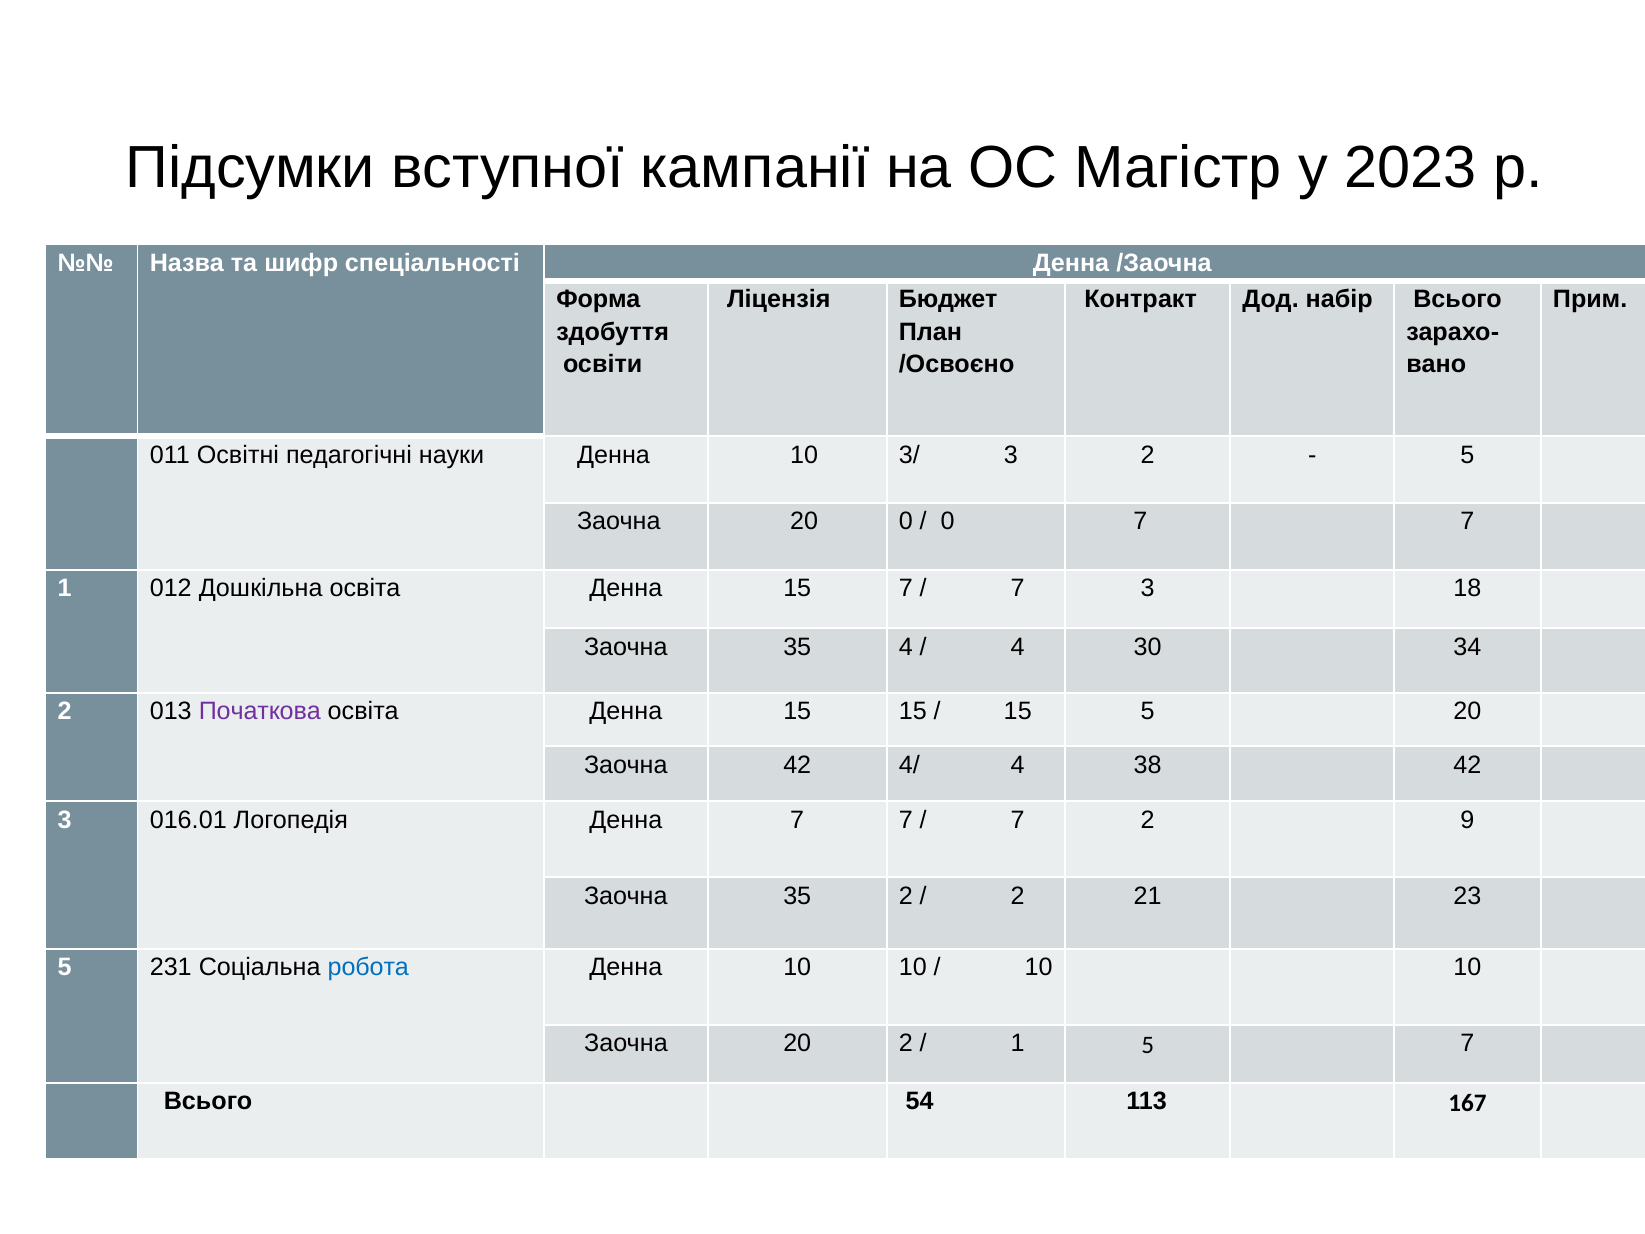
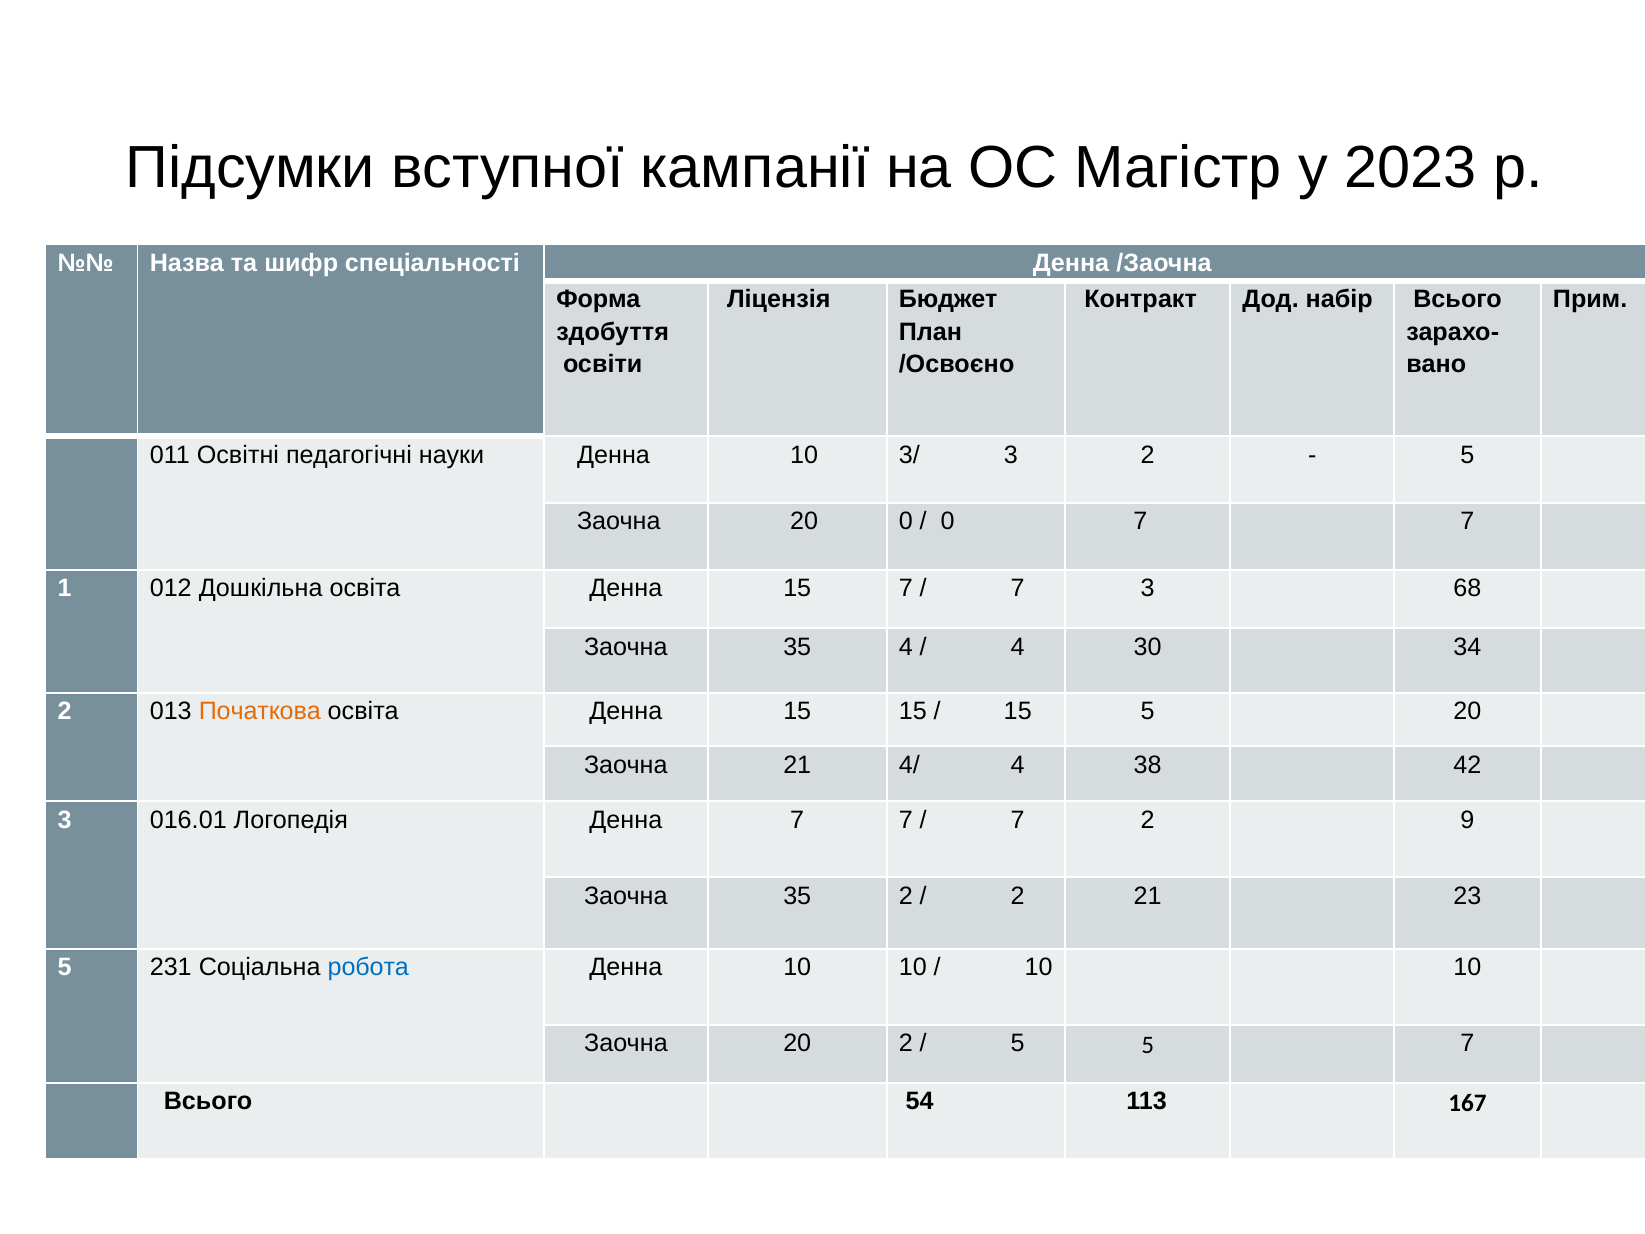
18: 18 -> 68
Початкова colour: purple -> orange
Заочна 42: 42 -> 21
1 at (1018, 1043): 1 -> 5
